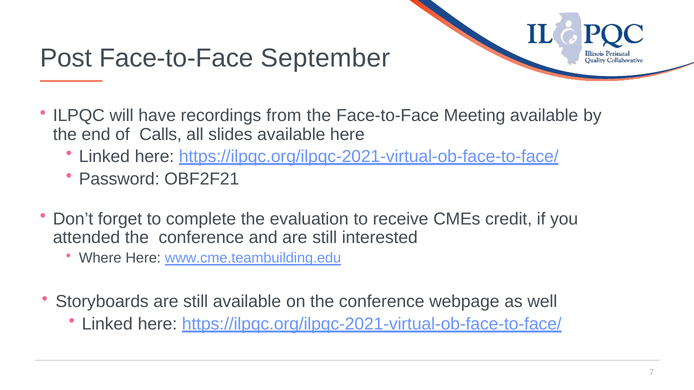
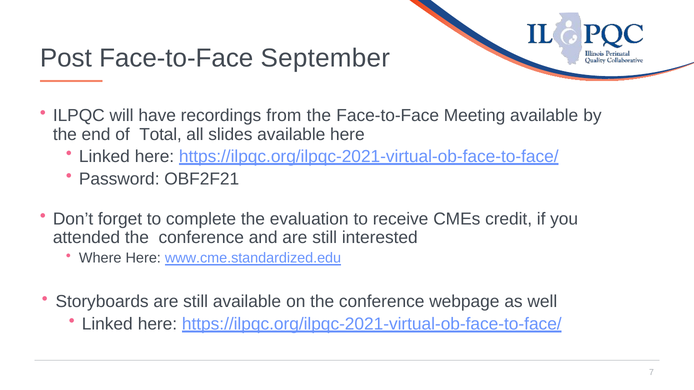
Calls: Calls -> Total
www.cme.teambuilding.edu: www.cme.teambuilding.edu -> www.cme.standardized.edu
